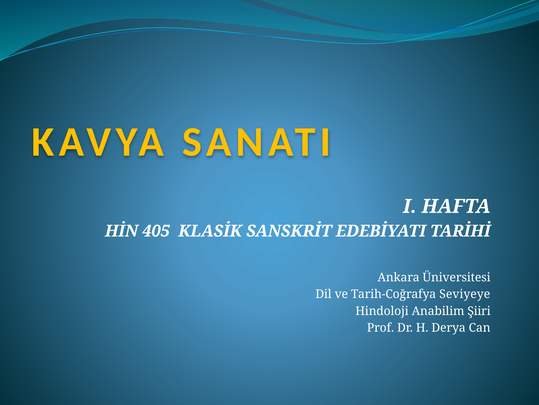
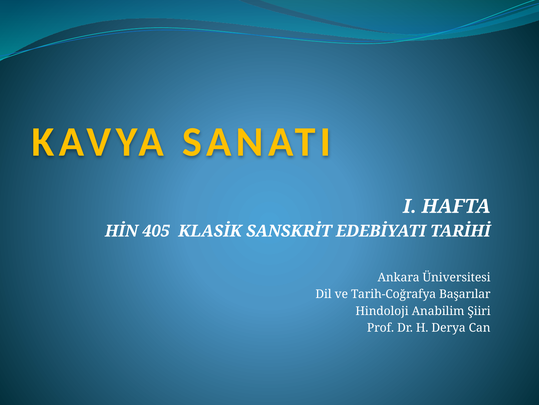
Seviyeye: Seviyeye -> Başarılar
